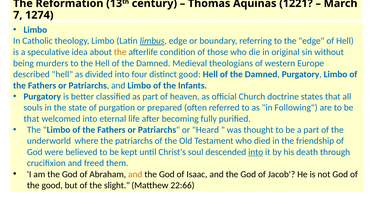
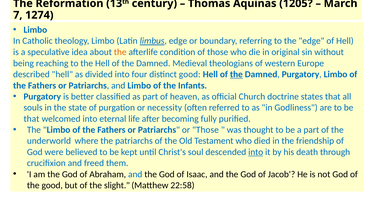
1221: 1221 -> 1205
murders: murders -> reaching
the at (236, 74) underline: none -> present
prepared: prepared -> necessity
Following: Following -> Godliness
or Heard: Heard -> Those
and at (135, 174) colour: orange -> blue
22:66: 22:66 -> 22:58
